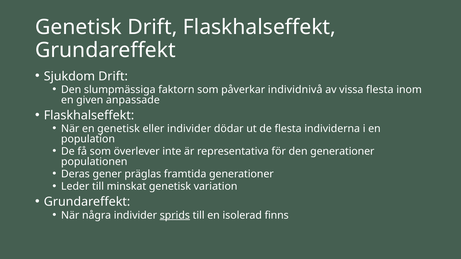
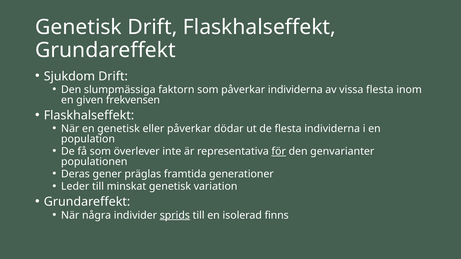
påverkar individnivå: individnivå -> individerna
anpassade: anpassade -> frekvensen
eller individer: individer -> påverkar
för underline: none -> present
den generationer: generationer -> genvarianter
